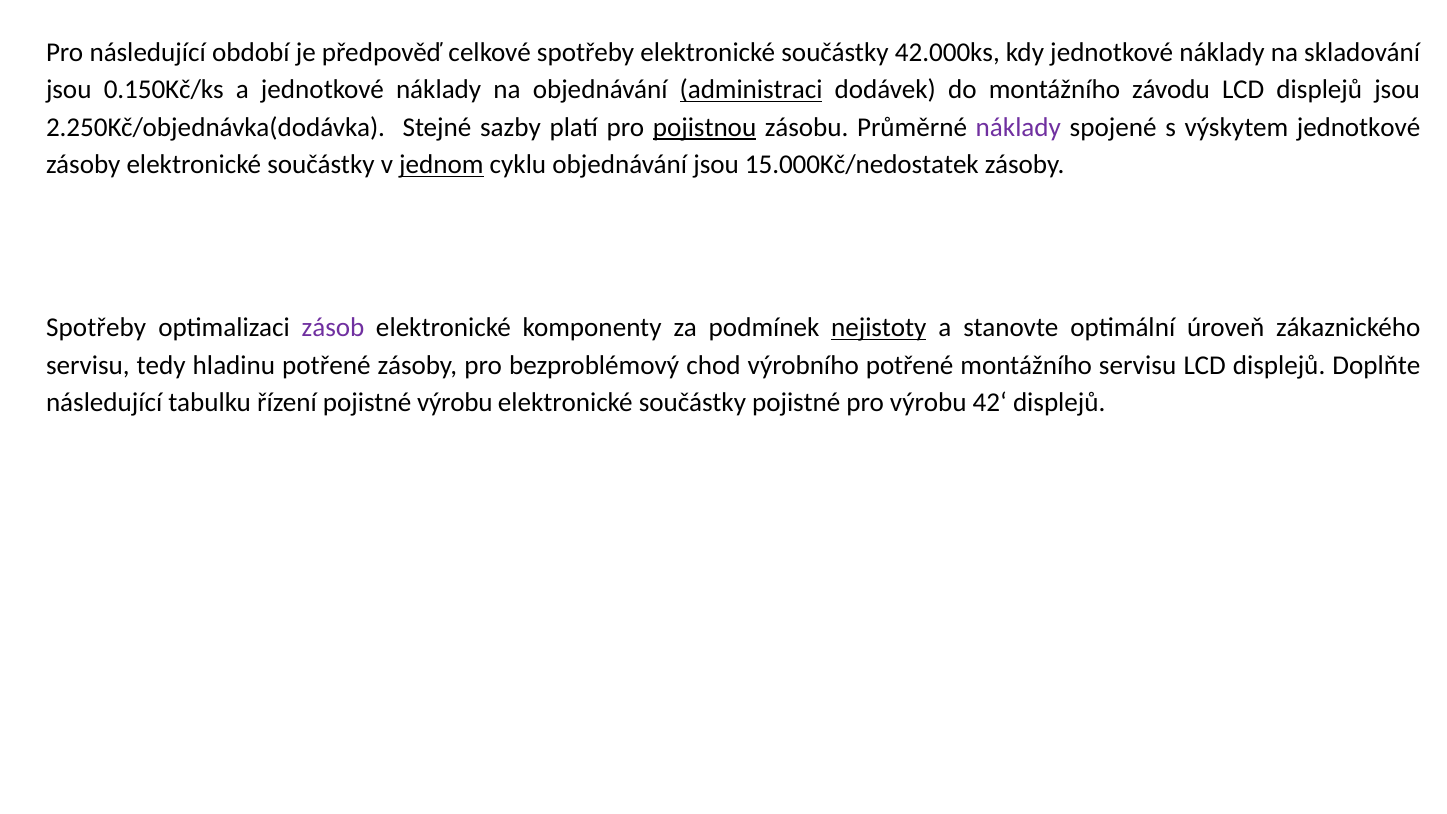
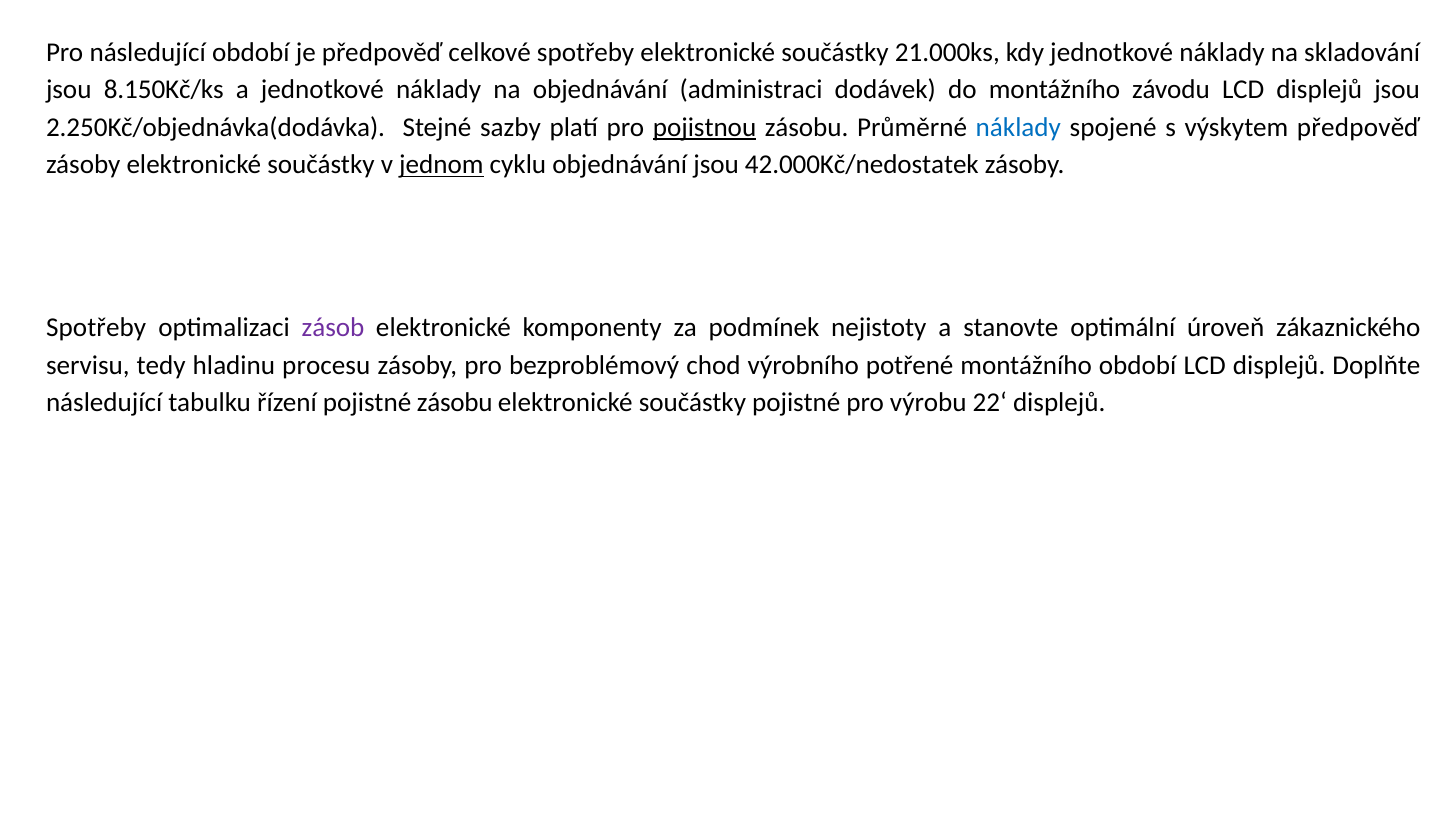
42.000ks: 42.000ks -> 21.000ks
0.150Kč/ks: 0.150Kč/ks -> 8.150Kč/ks
administraci underline: present -> none
náklady at (1018, 127) colour: purple -> blue
výskytem jednotkové: jednotkové -> předpověď
15.000Kč/nedostatek: 15.000Kč/nedostatek -> 42.000Kč/nedostatek
nejistoty underline: present -> none
hladinu potřené: potřené -> procesu
montážního servisu: servisu -> období
pojistné výrobu: výrobu -> zásobu
42‘: 42‘ -> 22‘
